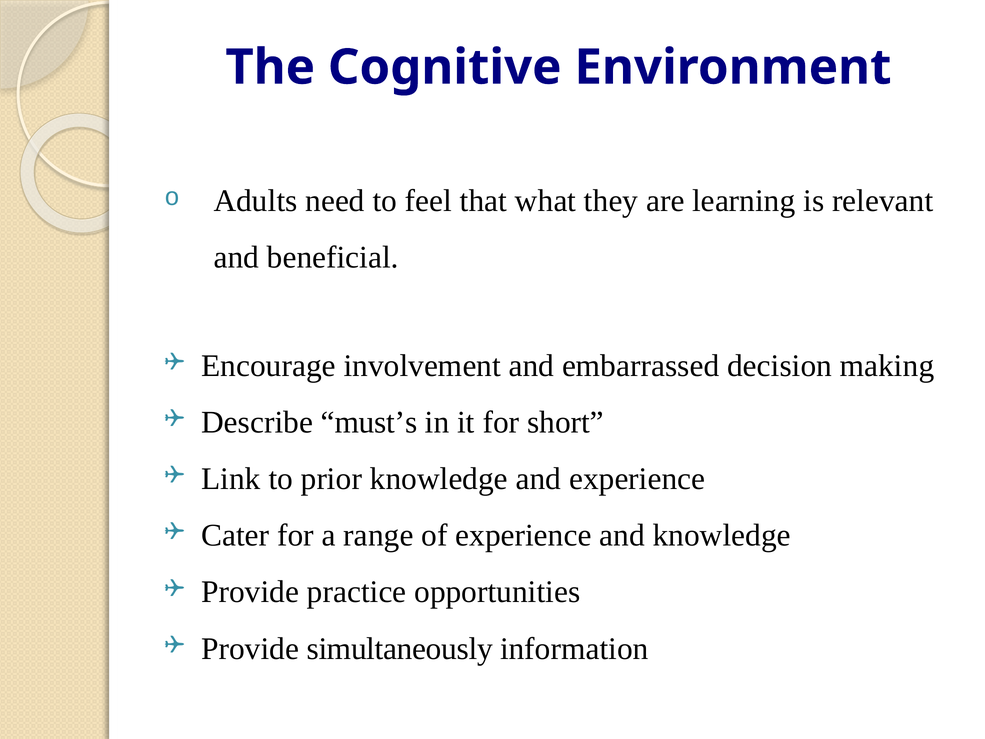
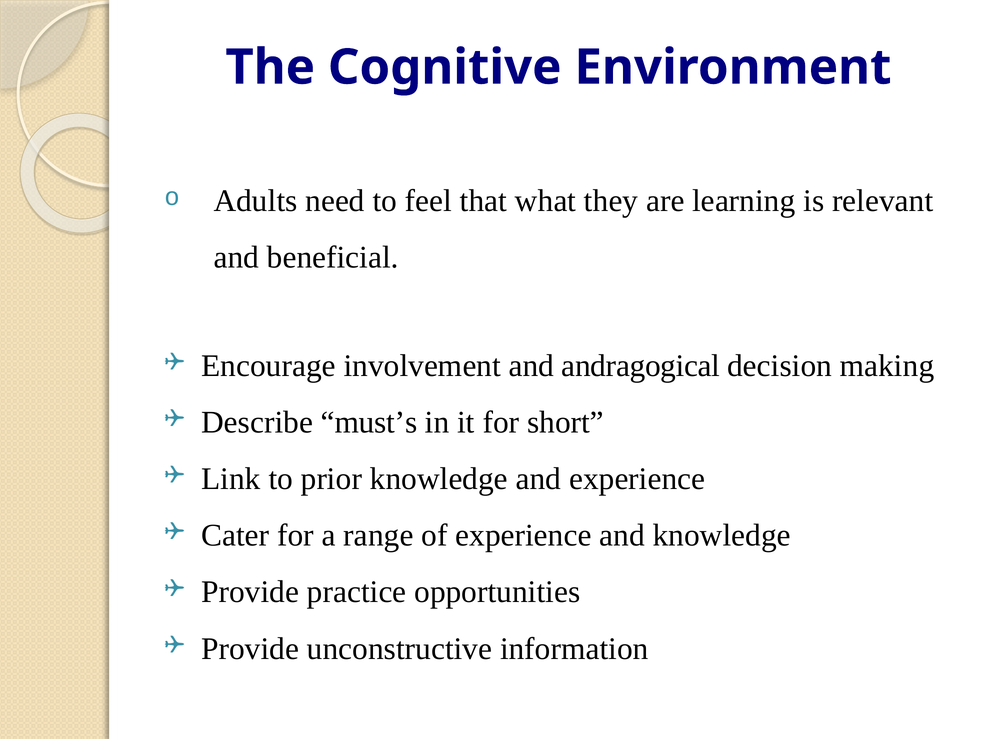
embarrassed: embarrassed -> andragogical
simultaneously: simultaneously -> unconstructive
